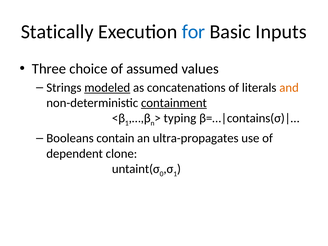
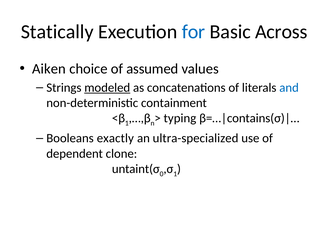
Inputs: Inputs -> Across
Three: Three -> Aiken
and colour: orange -> blue
containment underline: present -> none
contain: contain -> exactly
ultra-propagates: ultra-propagates -> ultra-specialized
